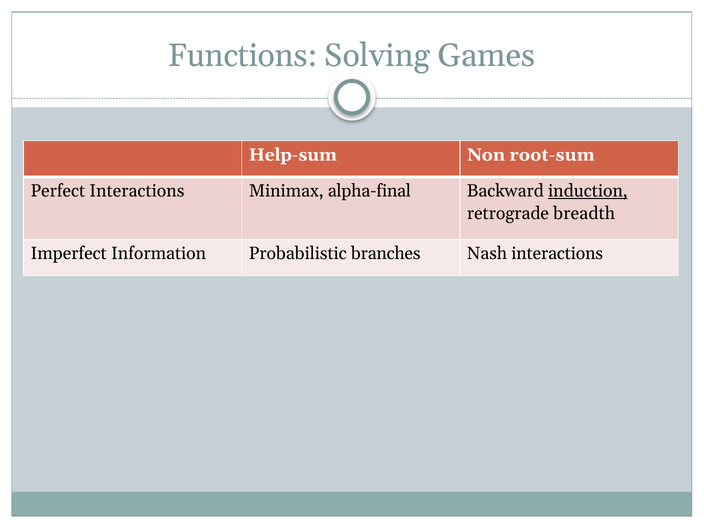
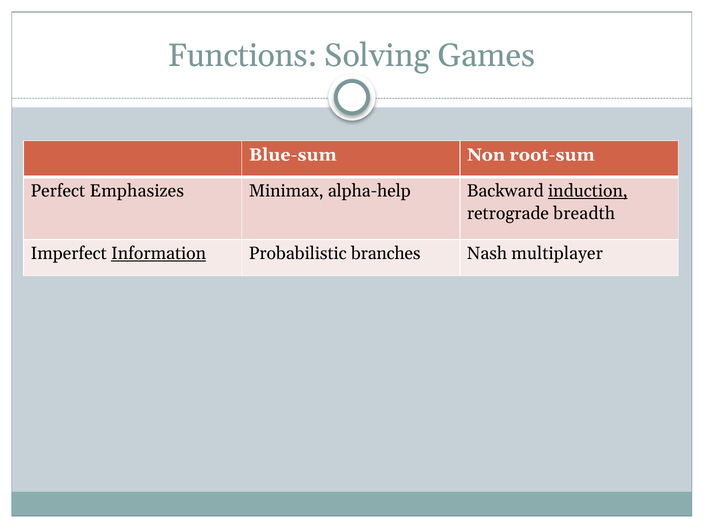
Help-sum: Help-sum -> Blue-sum
Perfect Interactions: Interactions -> Emphasizes
alpha-final: alpha-final -> alpha-help
Information underline: none -> present
Nash interactions: interactions -> multiplayer
